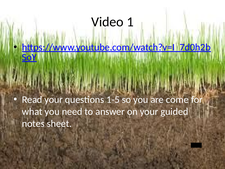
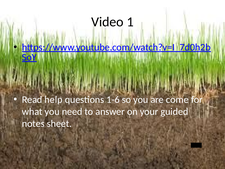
Read your: your -> help
1-5: 1-5 -> 1-6
